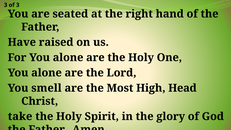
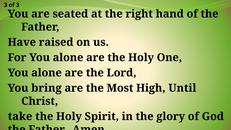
smell: smell -> bring
Head: Head -> Until
